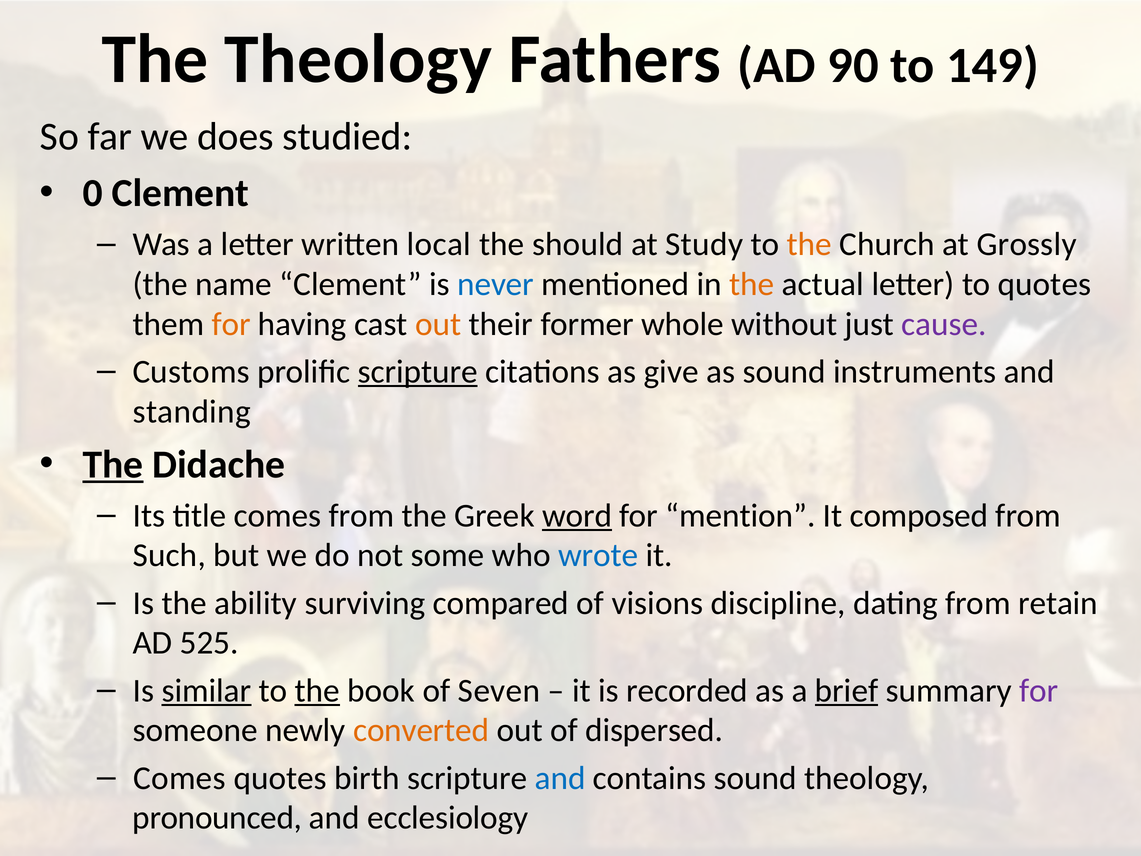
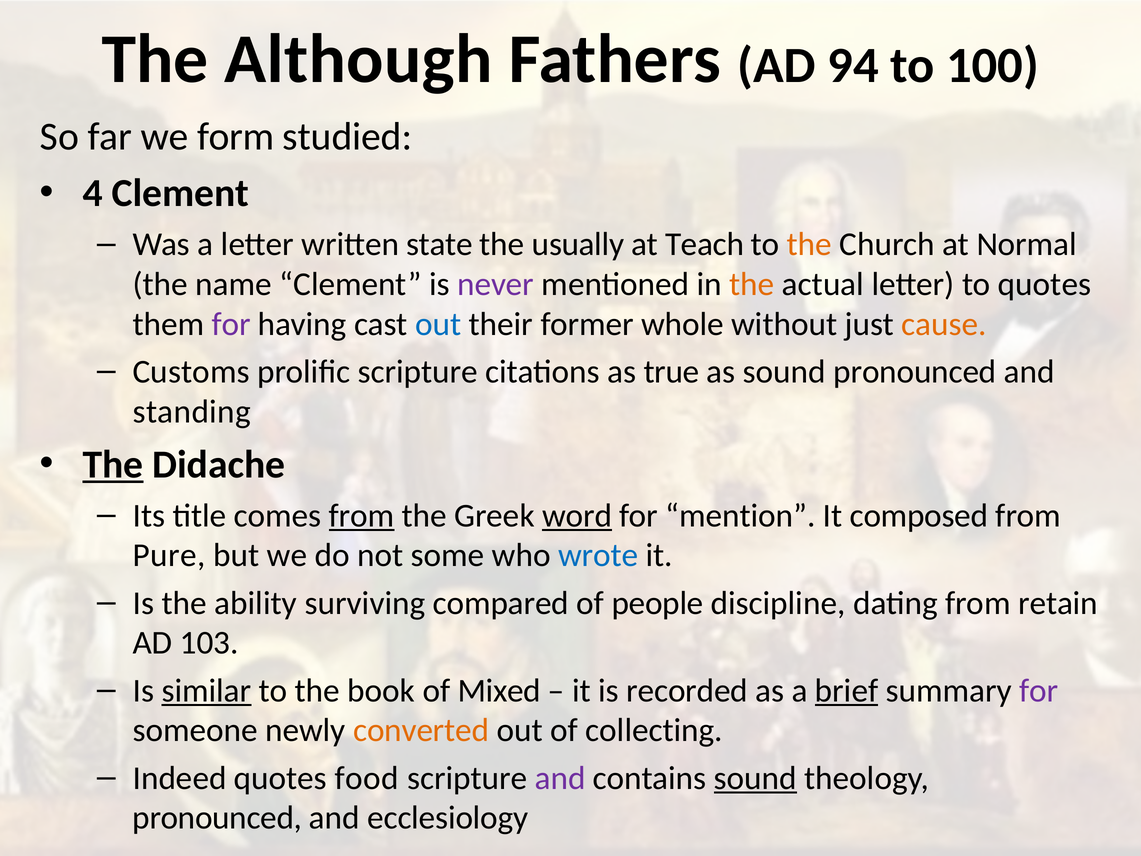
The Theology: Theology -> Although
90: 90 -> 94
149: 149 -> 100
does: does -> form
0: 0 -> 4
local: local -> state
should: should -> usually
Study: Study -> Teach
Grossly: Grossly -> Normal
never colour: blue -> purple
for at (231, 324) colour: orange -> purple
out at (438, 324) colour: orange -> blue
cause colour: purple -> orange
scripture at (418, 372) underline: present -> none
give: give -> true
sound instruments: instruments -> pronounced
from at (362, 515) underline: none -> present
Such: Such -> Pure
visions: visions -> people
525: 525 -> 103
the at (317, 690) underline: present -> none
Seven: Seven -> Mixed
dispersed: dispersed -> collecting
Comes at (179, 778): Comes -> Indeed
birth: birth -> food
and at (560, 778) colour: blue -> purple
sound at (755, 778) underline: none -> present
